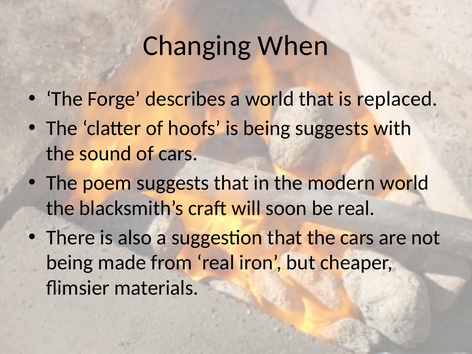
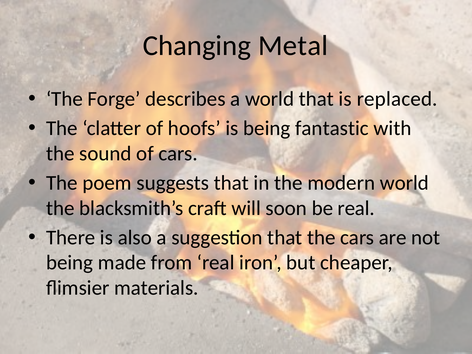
When: When -> Metal
being suggests: suggests -> fantastic
